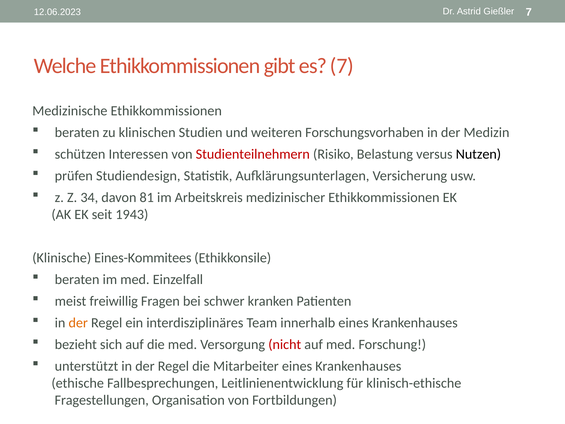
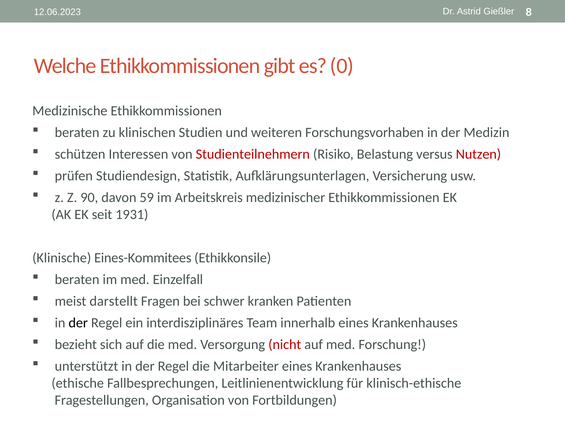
12.06.2023 7: 7 -> 8
es 7: 7 -> 0
Nutzen colour: black -> red
34: 34 -> 90
81: 81 -> 59
1943: 1943 -> 1931
freiwillig: freiwillig -> darstellt
der at (78, 323) colour: orange -> black
